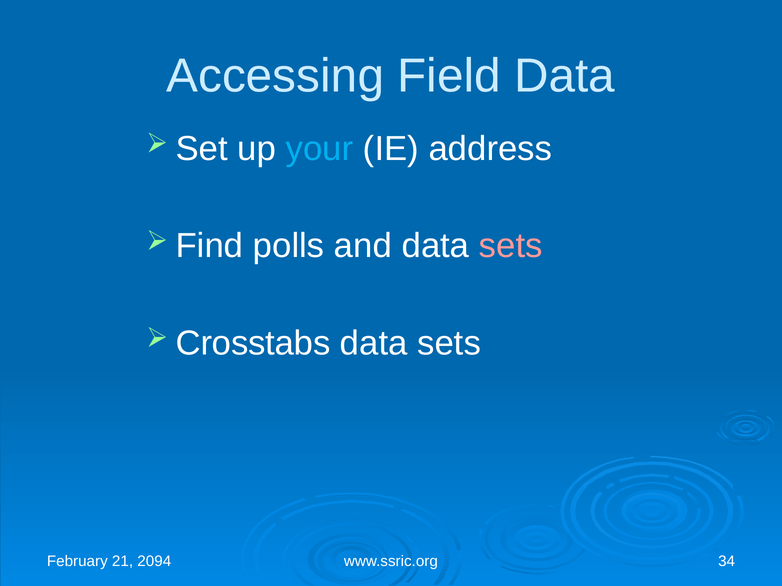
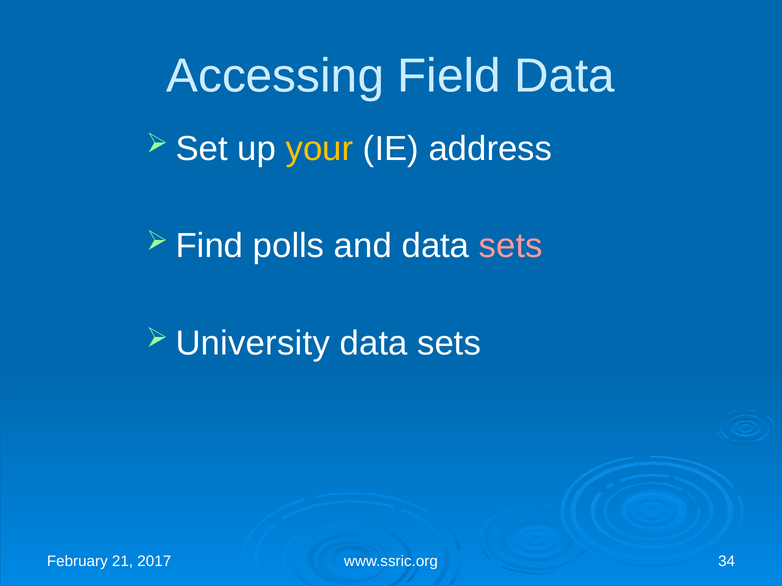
your colour: light blue -> yellow
Crosstabs: Crosstabs -> University
2094: 2094 -> 2017
